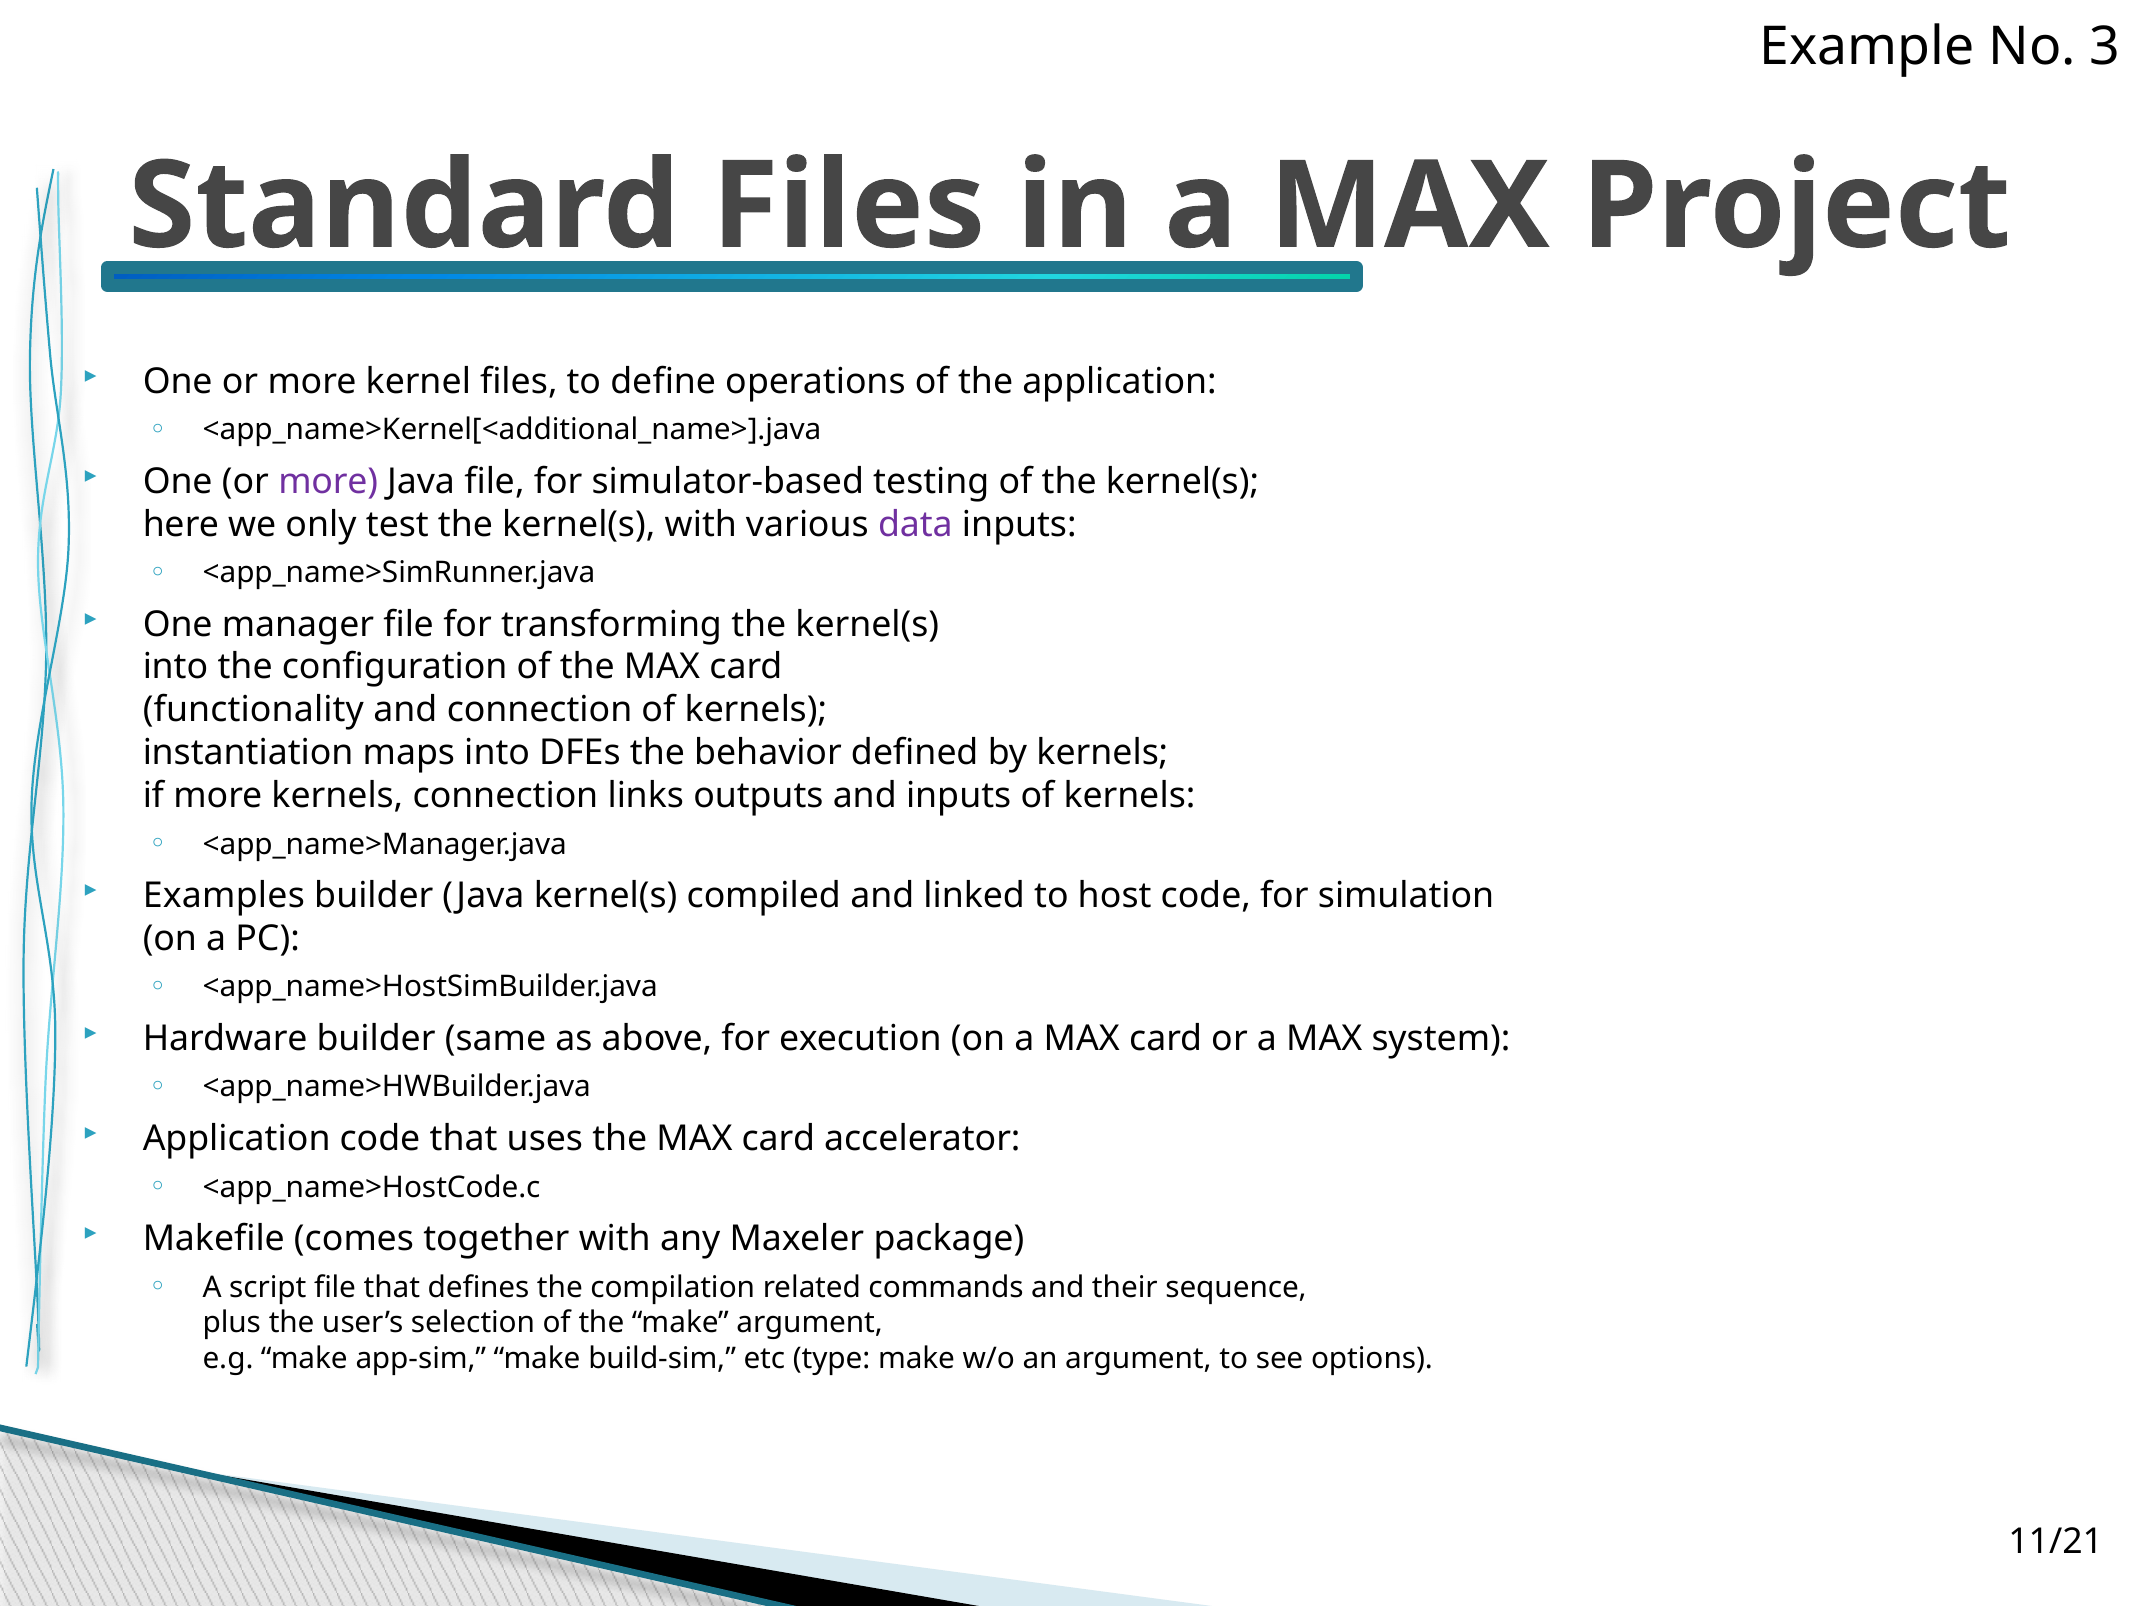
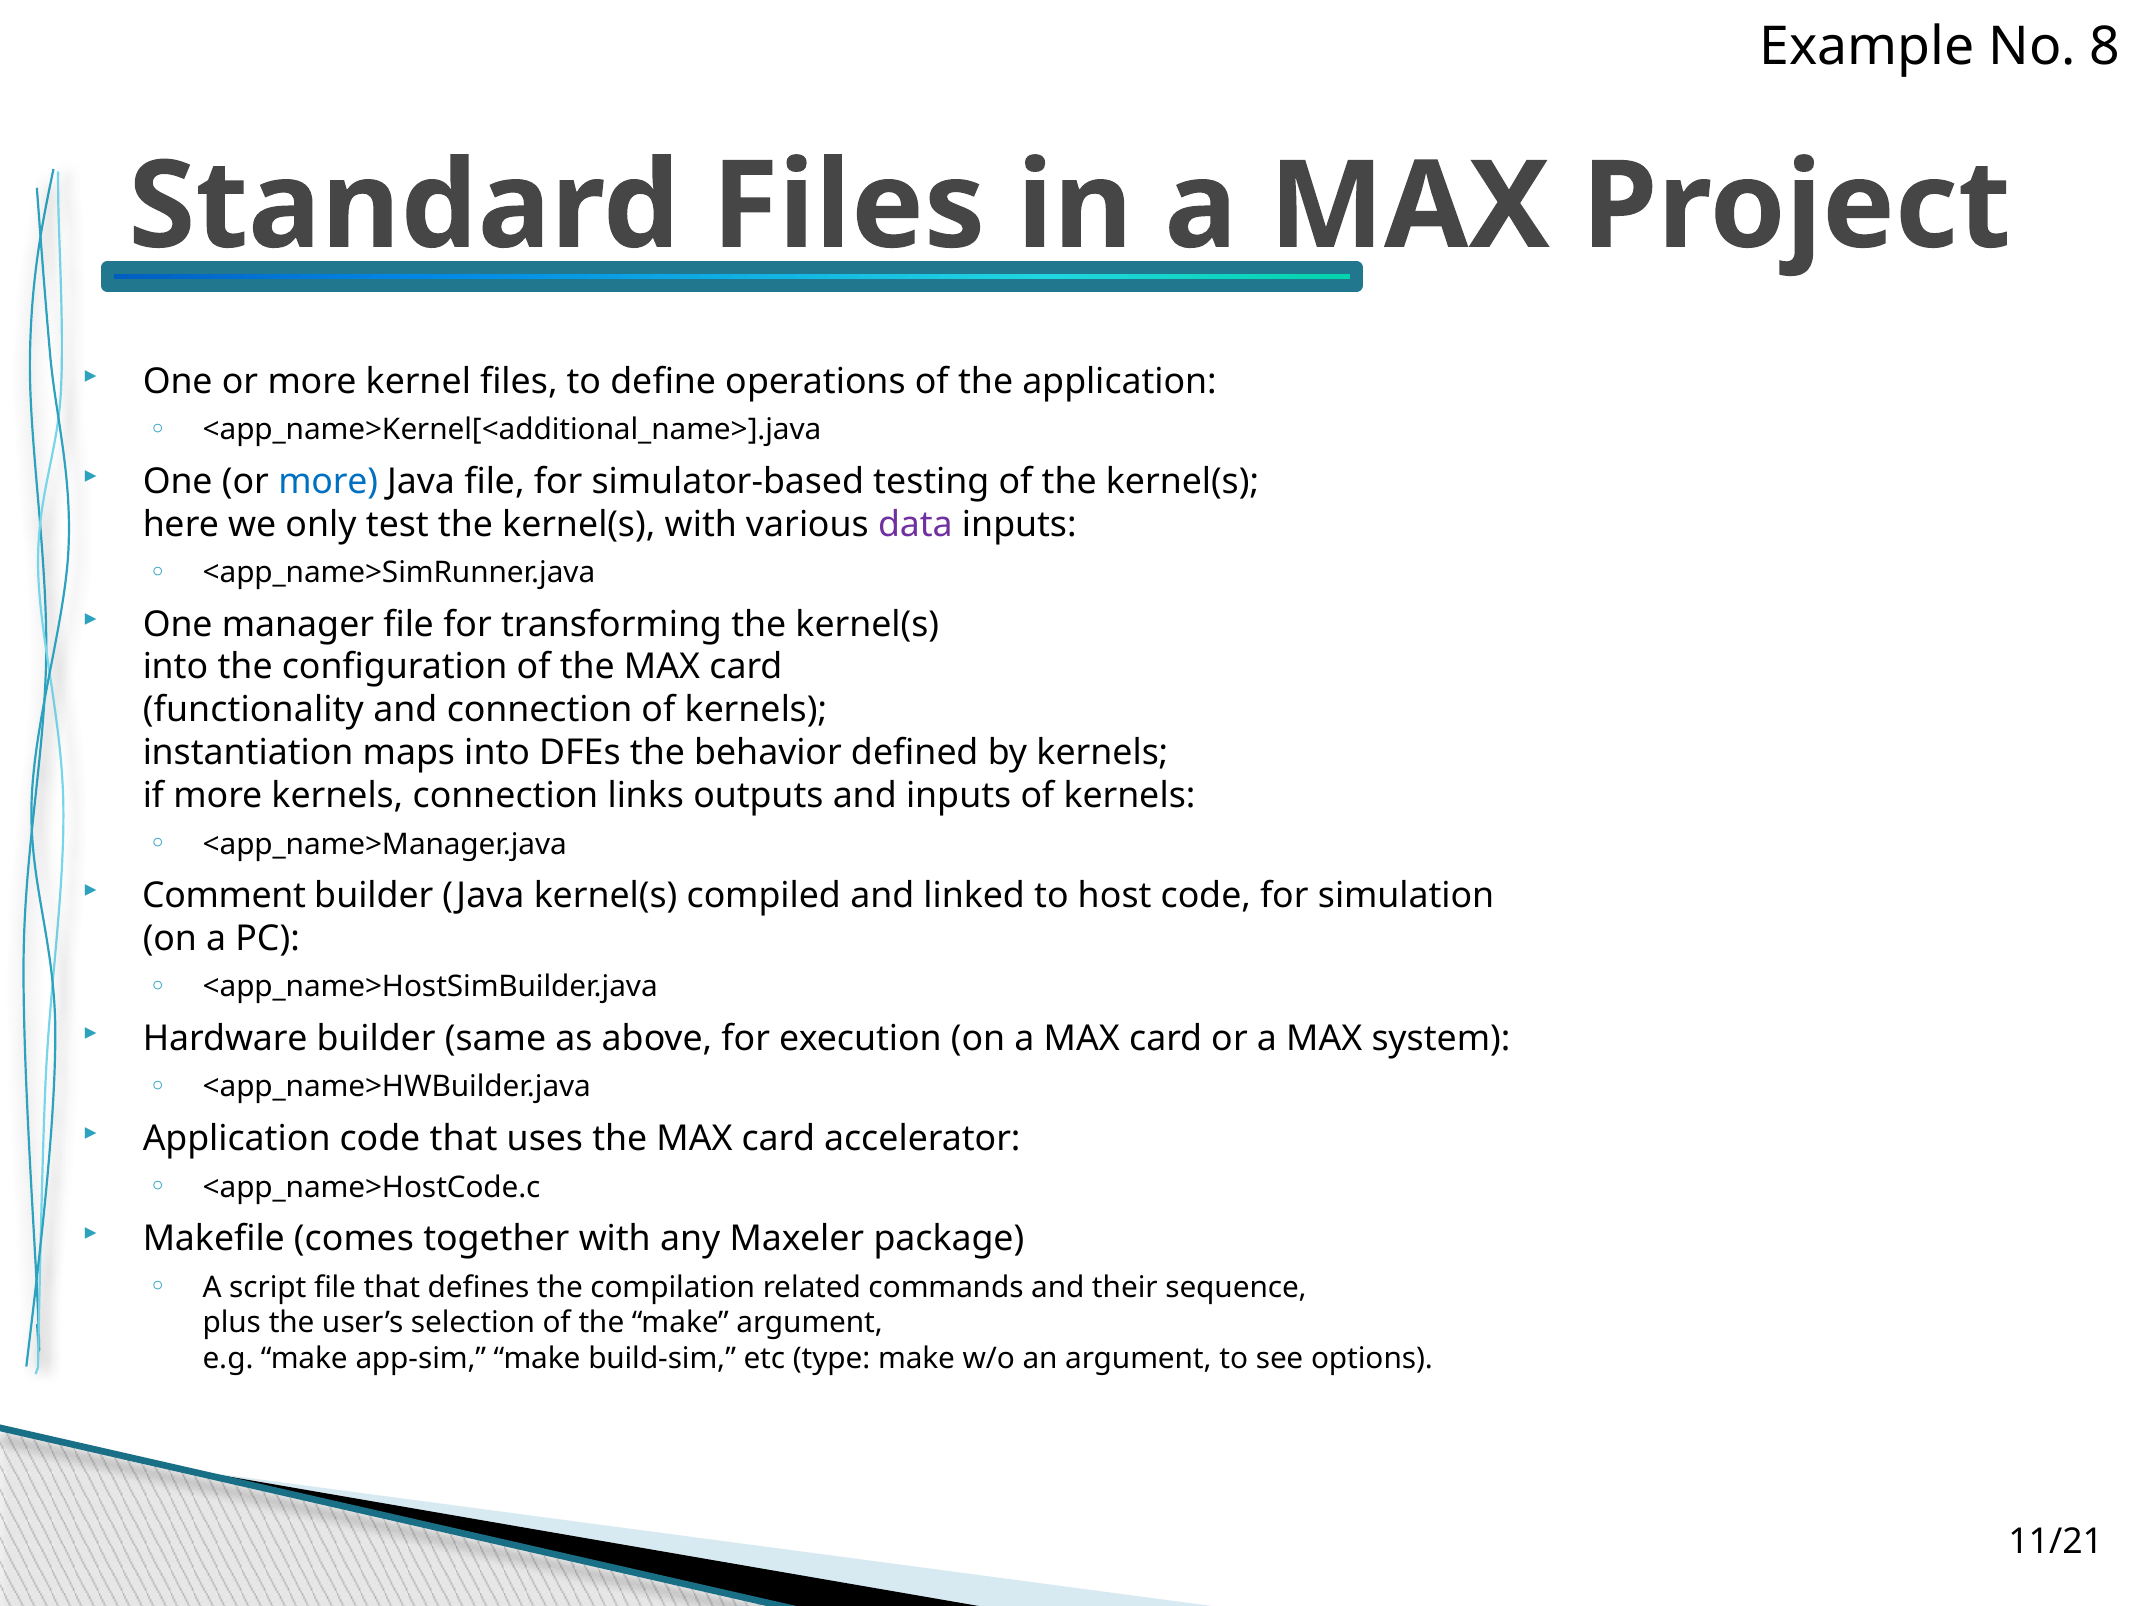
3: 3 -> 8
more at (328, 482) colour: purple -> blue
Examples: Examples -> Comment
